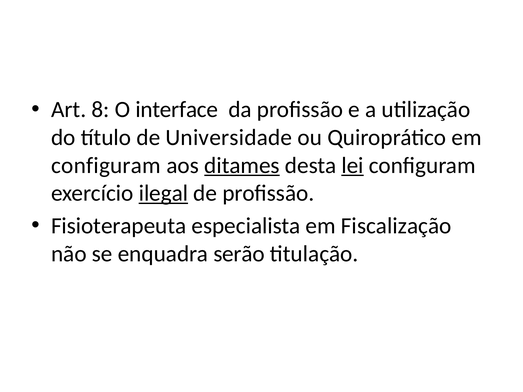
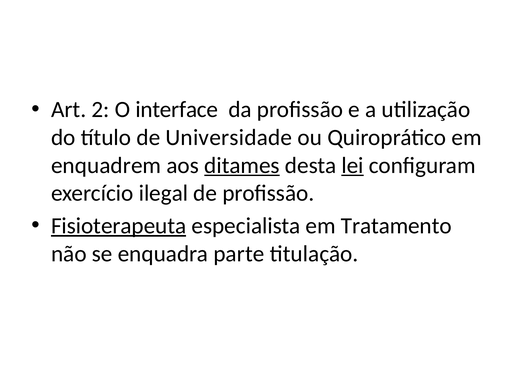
8: 8 -> 2
configuram at (106, 166): configuram -> enquadrem
ilegal underline: present -> none
Fisioterapeuta underline: none -> present
Fiscalização: Fiscalização -> Tratamento
serão: serão -> parte
